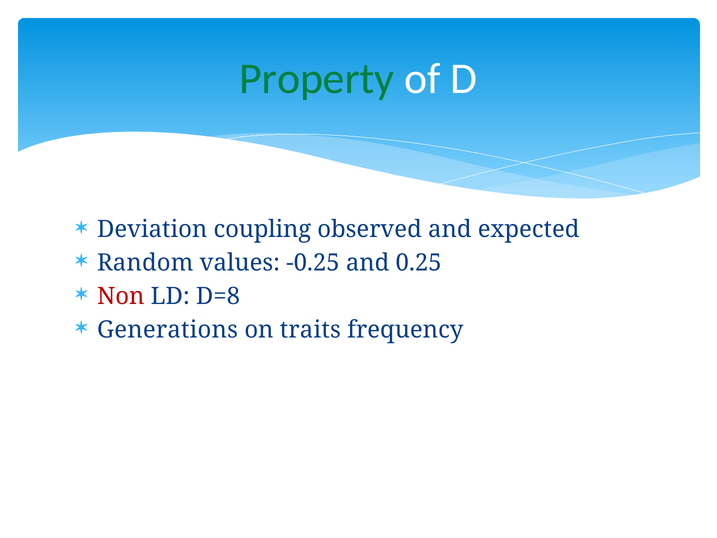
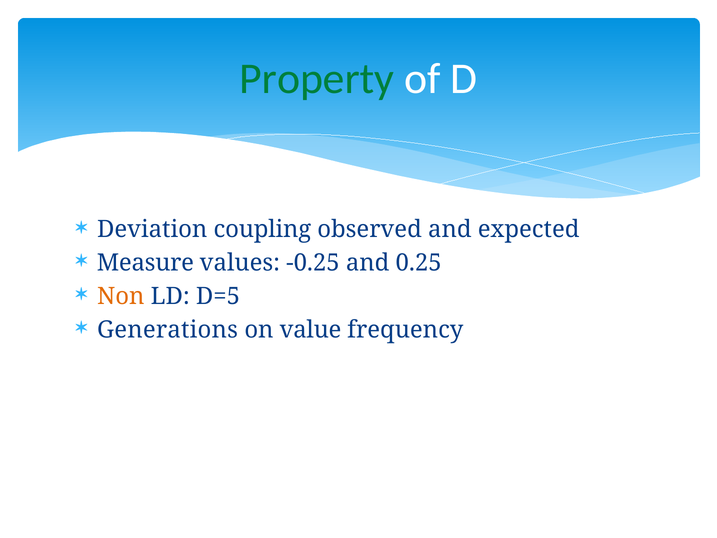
Random: Random -> Measure
Non colour: red -> orange
D=8: D=8 -> D=5
traits: traits -> value
